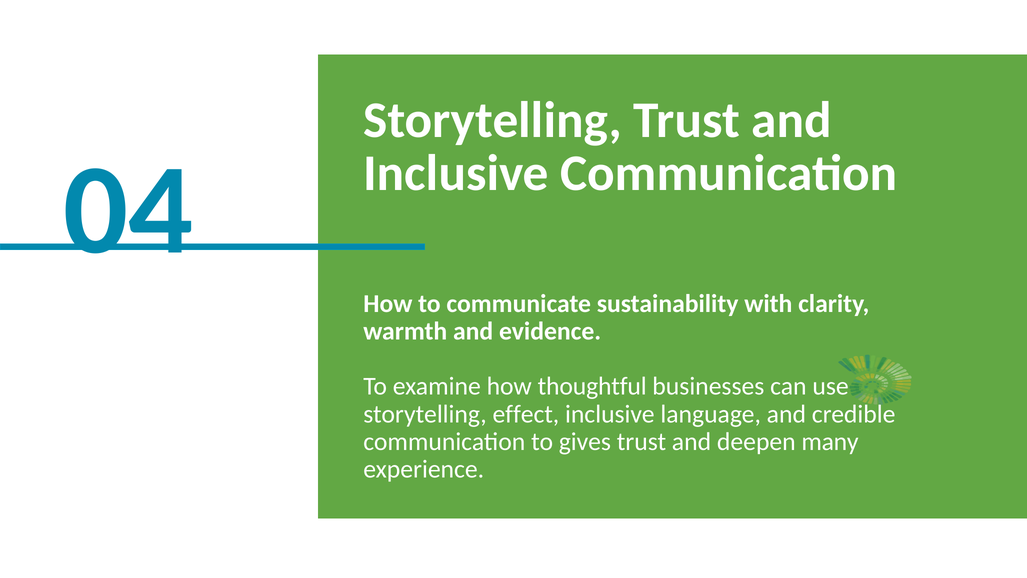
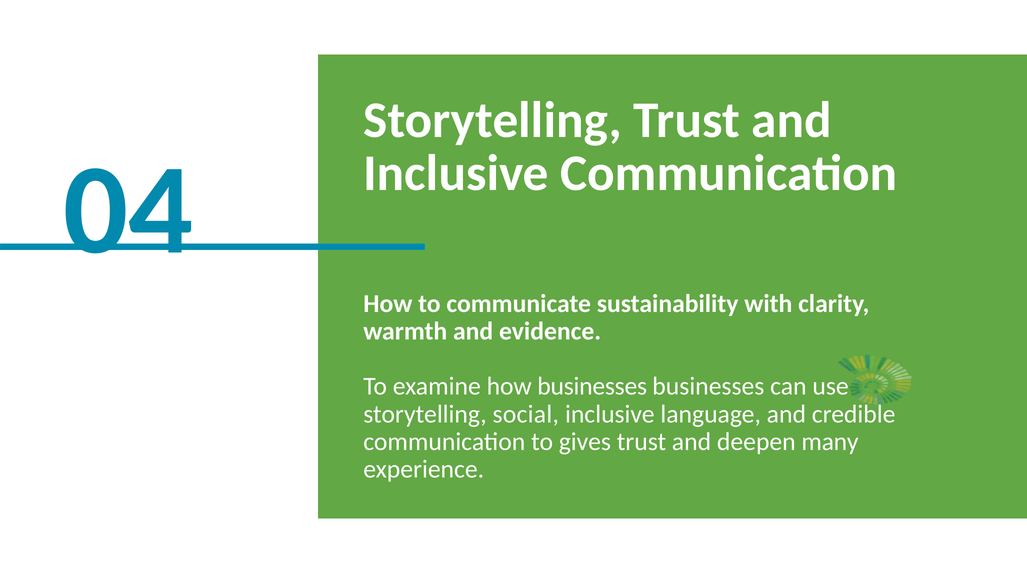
how thoughtful: thoughtful -> businesses
effect: effect -> social
